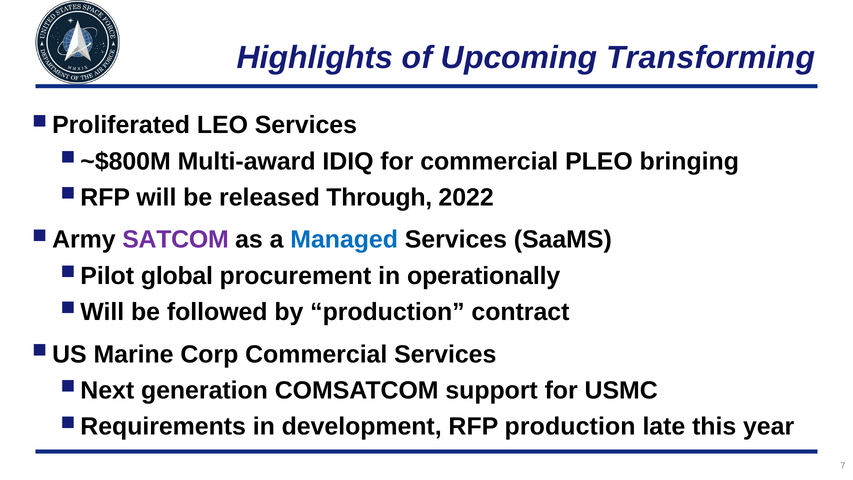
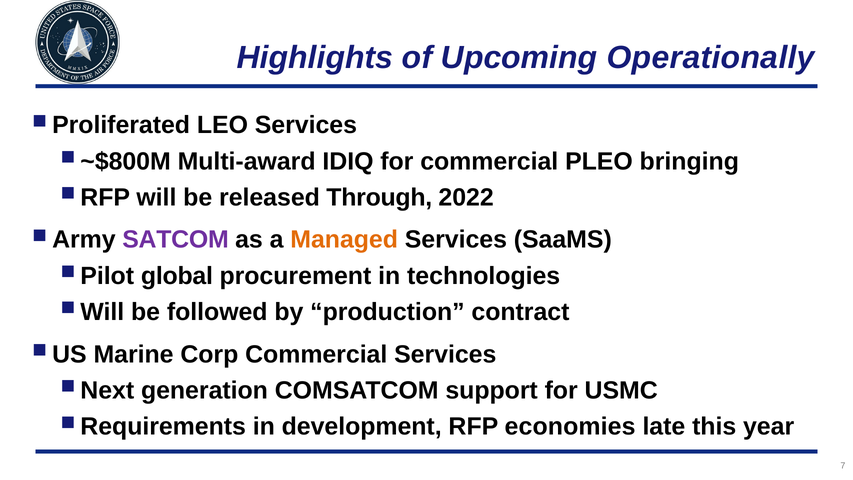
Transforming: Transforming -> Operationally
Managed colour: blue -> orange
operationally: operationally -> technologies
RFP production: production -> economies
